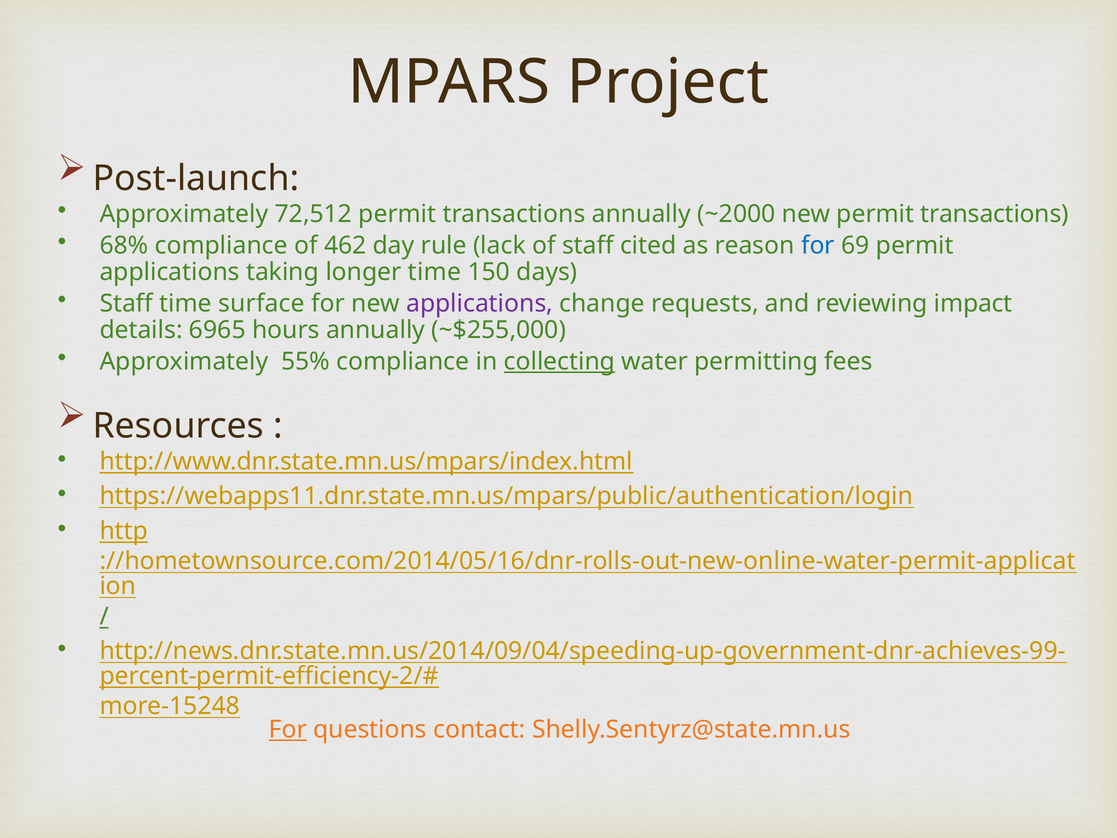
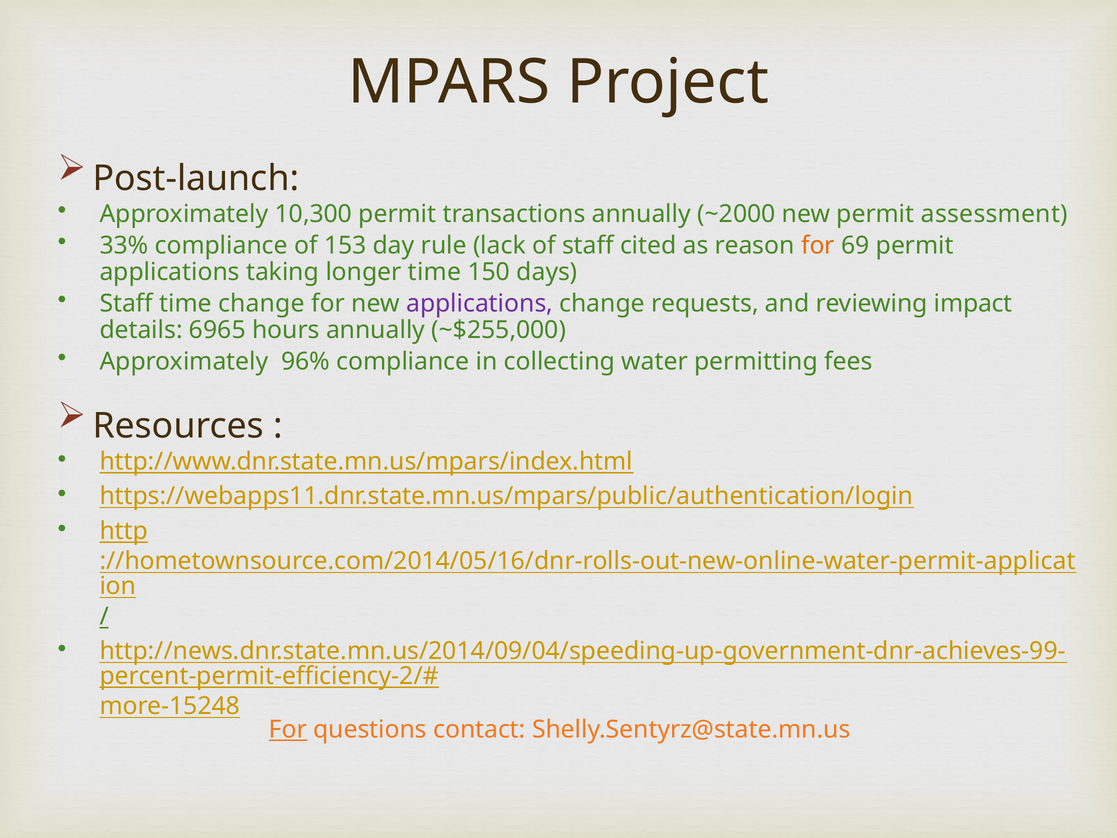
72,512: 72,512 -> 10,300
new permit transactions: transactions -> assessment
68%: 68% -> 33%
462: 462 -> 153
for at (818, 245) colour: blue -> orange
time surface: surface -> change
55%: 55% -> 96%
collecting underline: present -> none
